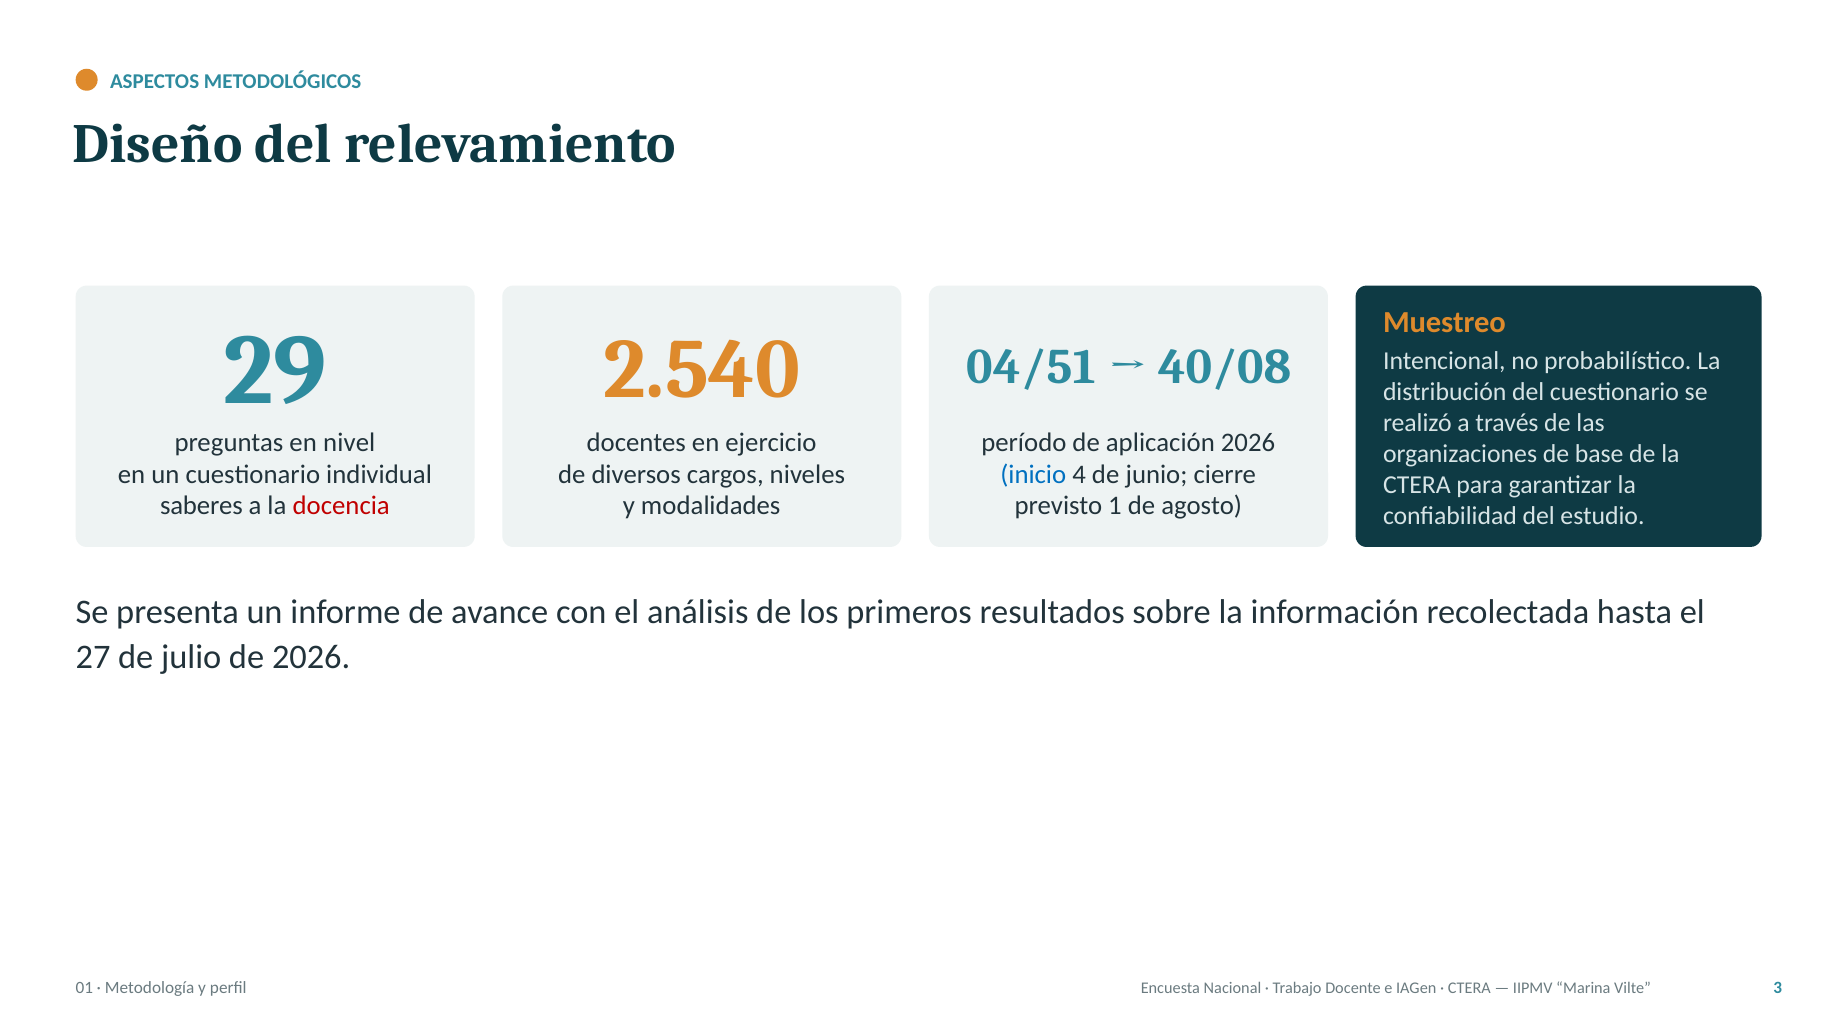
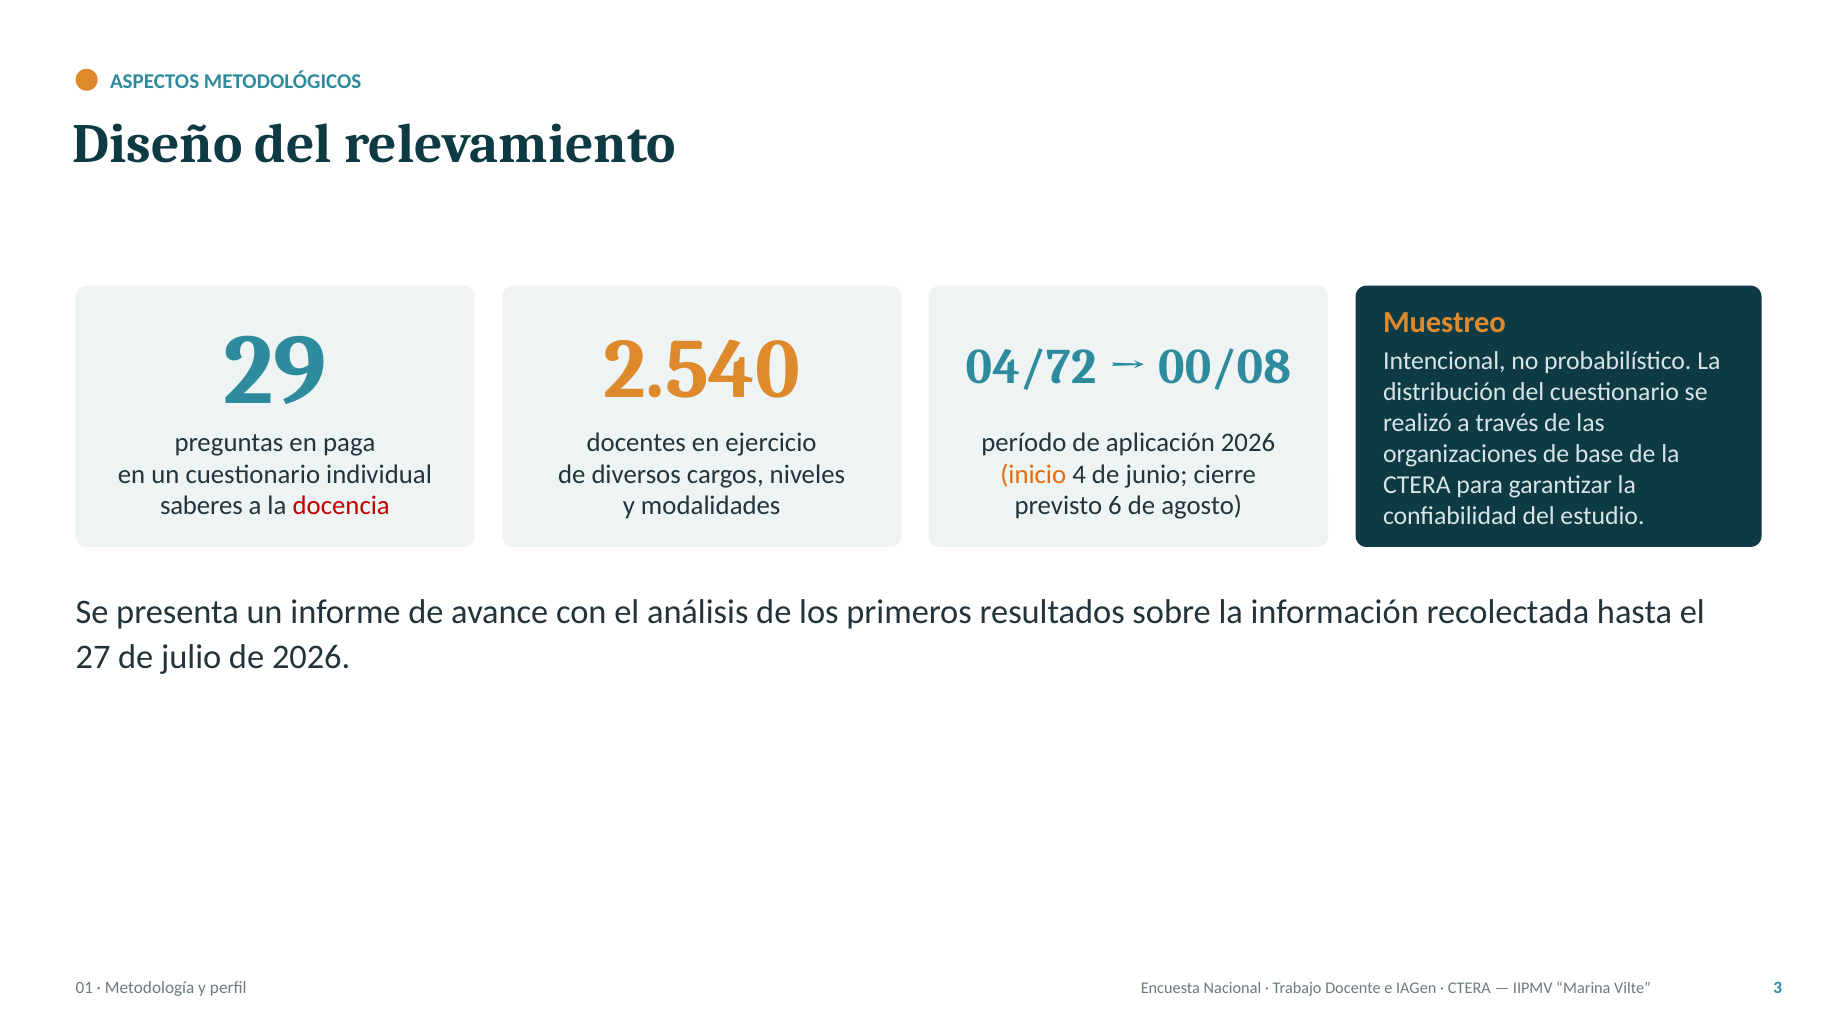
04/51: 04/51 -> 04/72
40/08: 40/08 -> 00/08
nivel: nivel -> paga
inicio colour: blue -> orange
1: 1 -> 6
